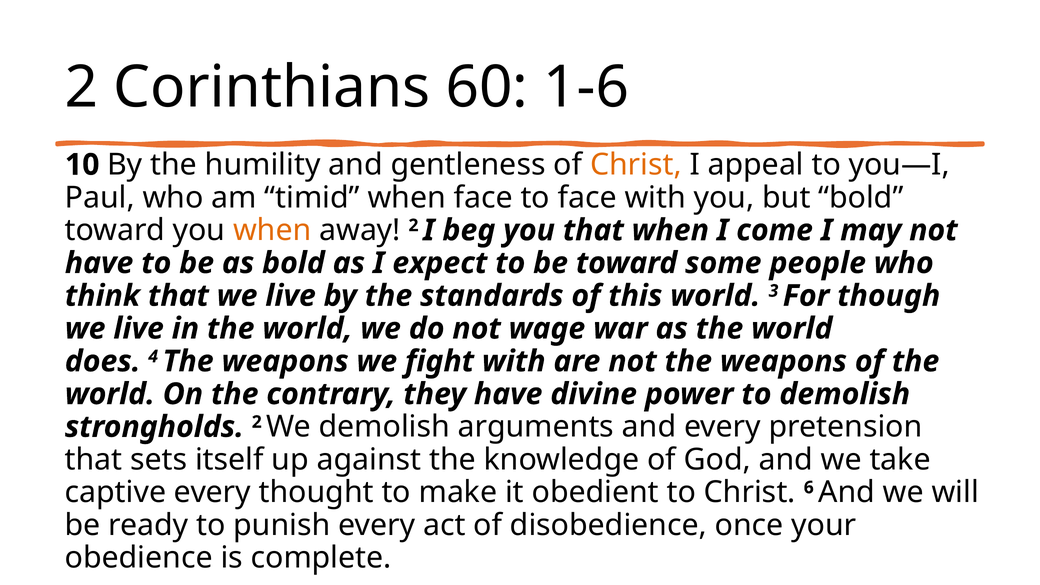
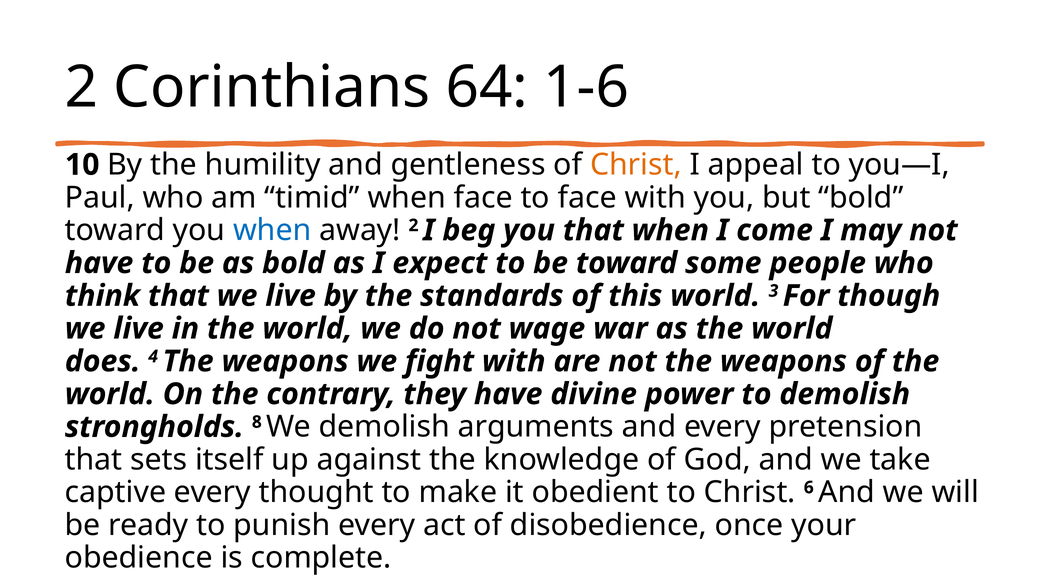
60: 60 -> 64
when at (272, 230) colour: orange -> blue
strongholds 2: 2 -> 8
